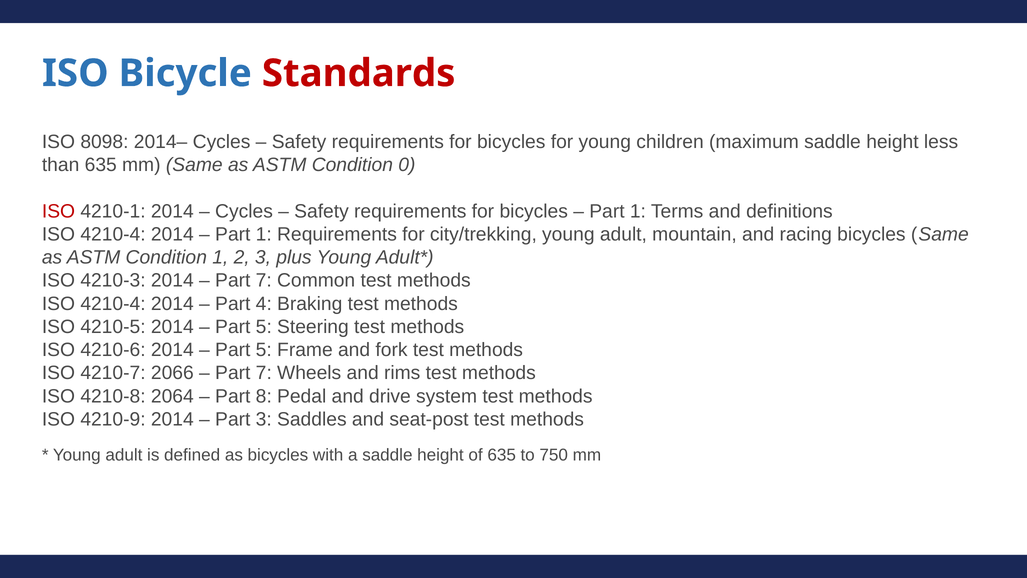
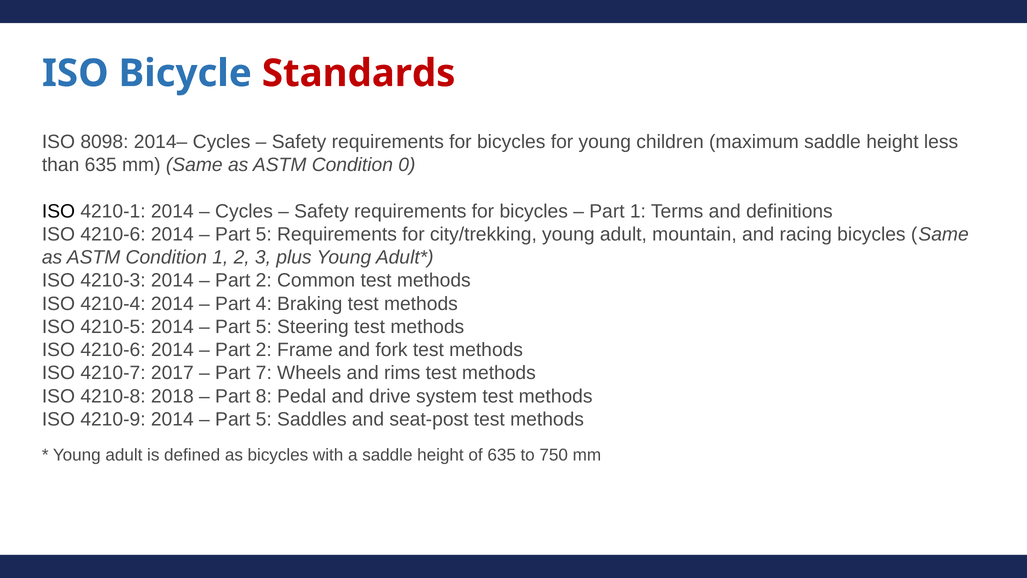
ISO at (58, 211) colour: red -> black
4210-4 at (113, 234): 4210-4 -> 4210-6
1 at (264, 234): 1 -> 5
7 at (264, 280): 7 -> 2
5 at (264, 350): 5 -> 2
2066: 2066 -> 2017
2064: 2064 -> 2018
3 at (264, 419): 3 -> 5
